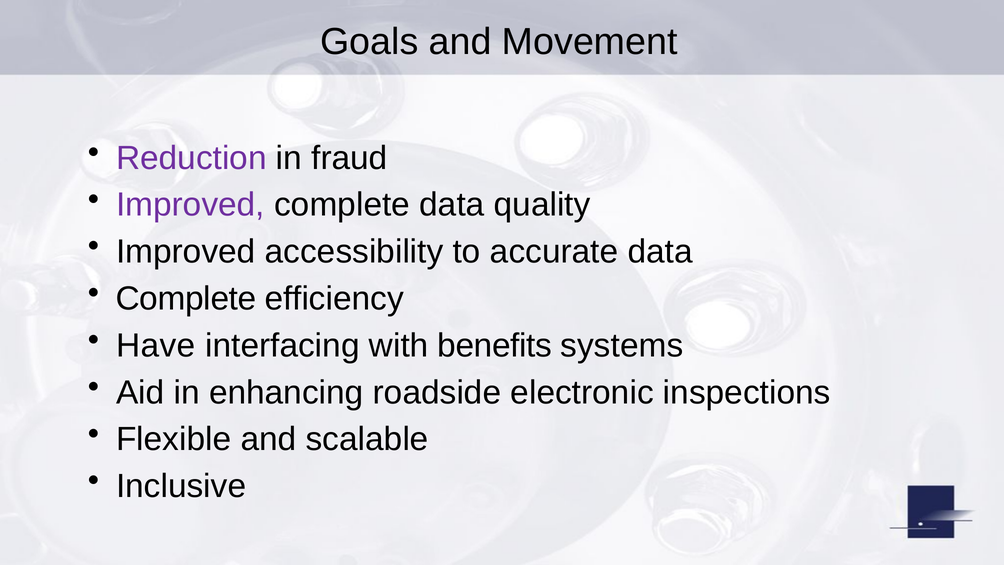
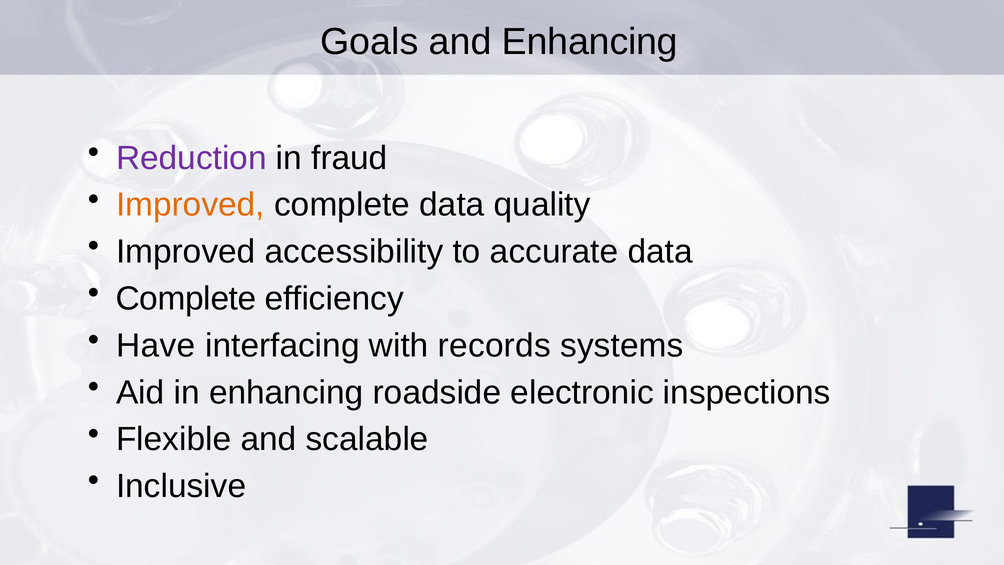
and Movement: Movement -> Enhancing
Improved at (190, 205) colour: purple -> orange
benefits: benefits -> records
